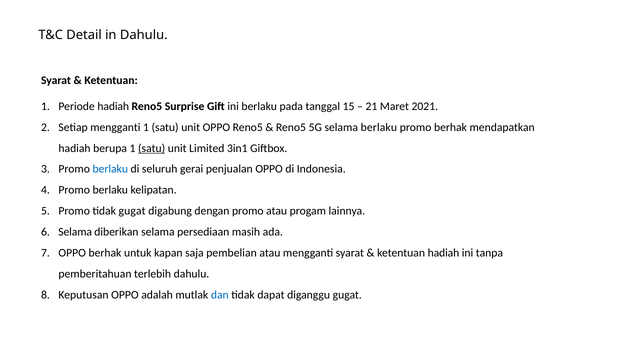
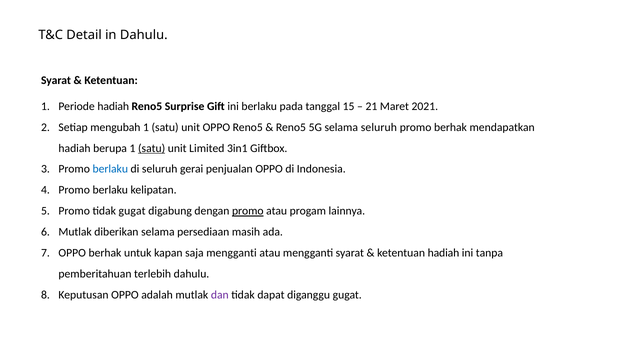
Setiap mengganti: mengganti -> mengubah
selama berlaku: berlaku -> seluruh
promo at (248, 211) underline: none -> present
Selama at (75, 232): Selama -> Mutlak
saja pembelian: pembelian -> mengganti
dan colour: blue -> purple
